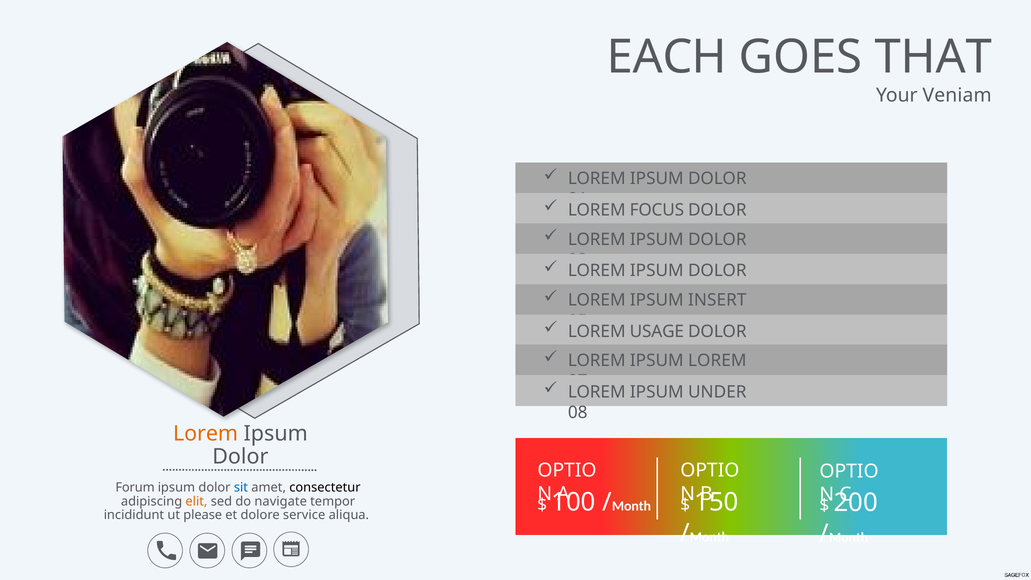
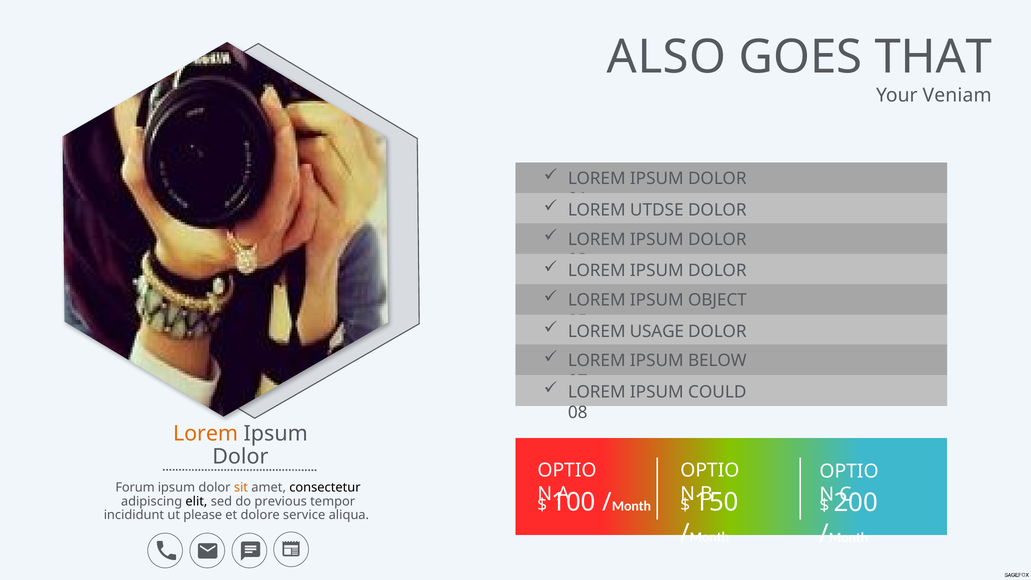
EACH: EACH -> ALSO
FOCUS: FOCUS -> UTDSE
INSERT: INSERT -> OBJECT
IPSUM LOREM: LOREM -> BELOW
UNDER: UNDER -> COULD
sit colour: blue -> orange
elit colour: orange -> black
navigate: navigate -> previous
